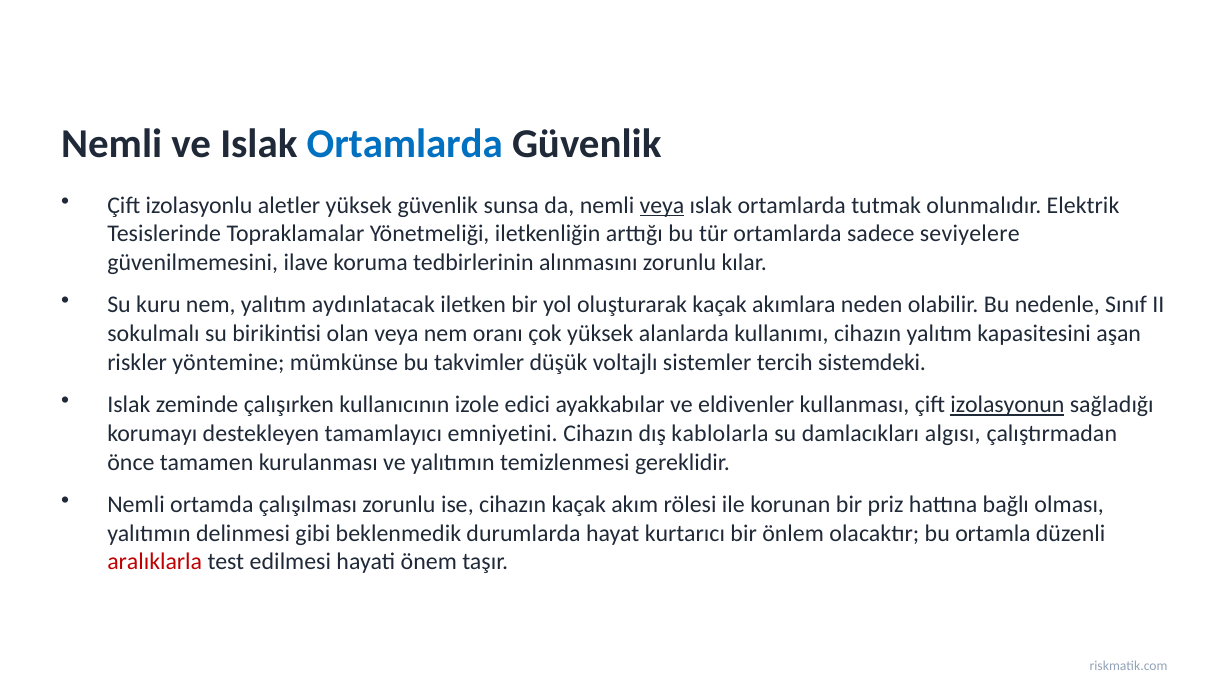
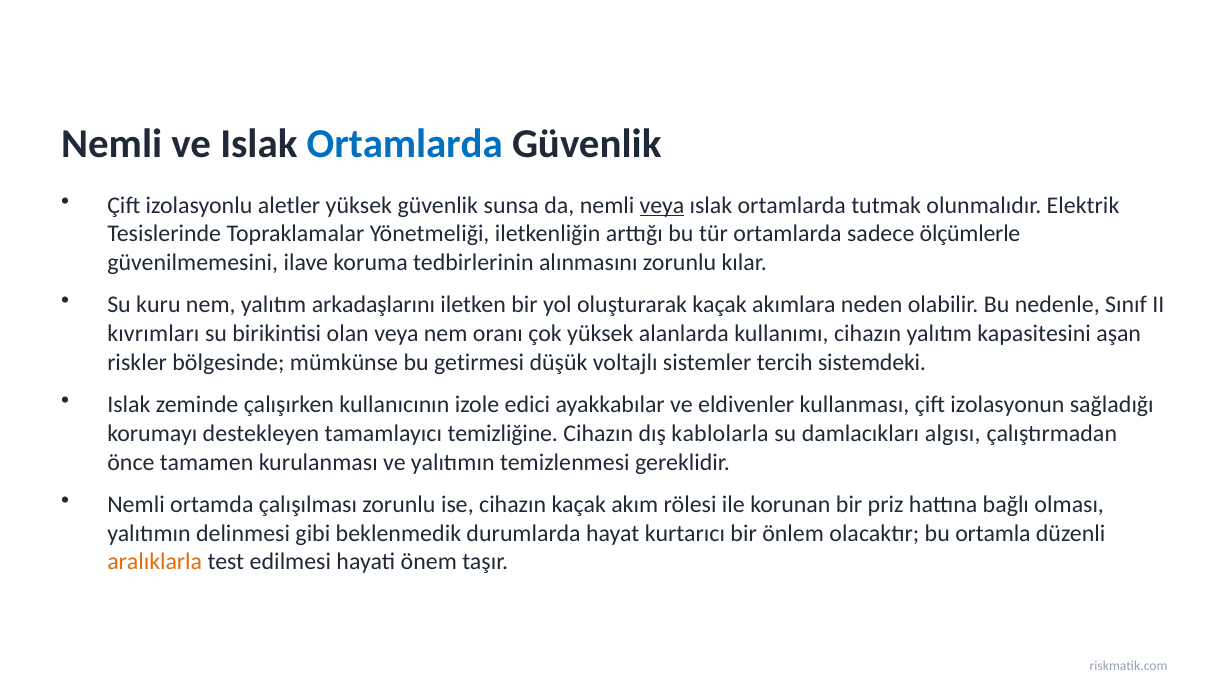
seviyelere: seviyelere -> ölçümlerle
aydınlatacak: aydınlatacak -> arkadaşlarını
sokulmalı: sokulmalı -> kıvrımları
yöntemine: yöntemine -> bölgesinde
takvimler: takvimler -> getirmesi
izolasyonun underline: present -> none
emniyetini: emniyetini -> temizliğine
aralıklarla colour: red -> orange
